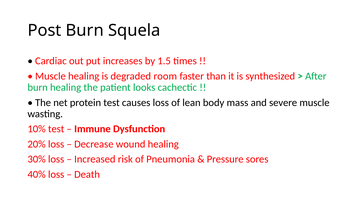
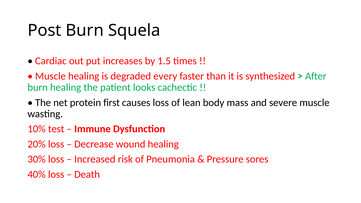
room: room -> every
protein test: test -> first
